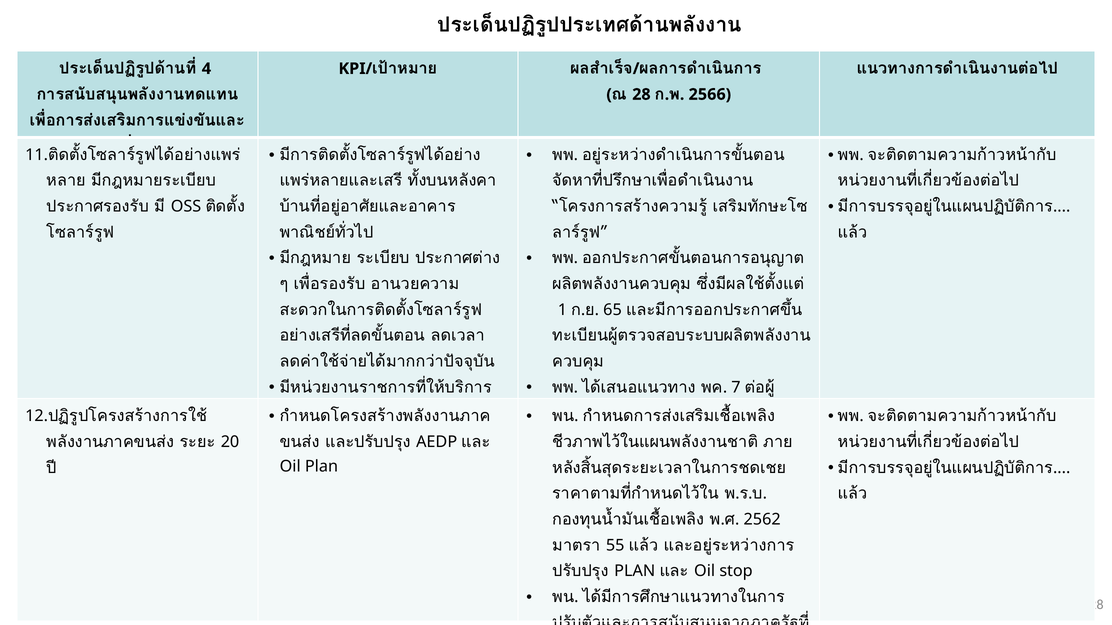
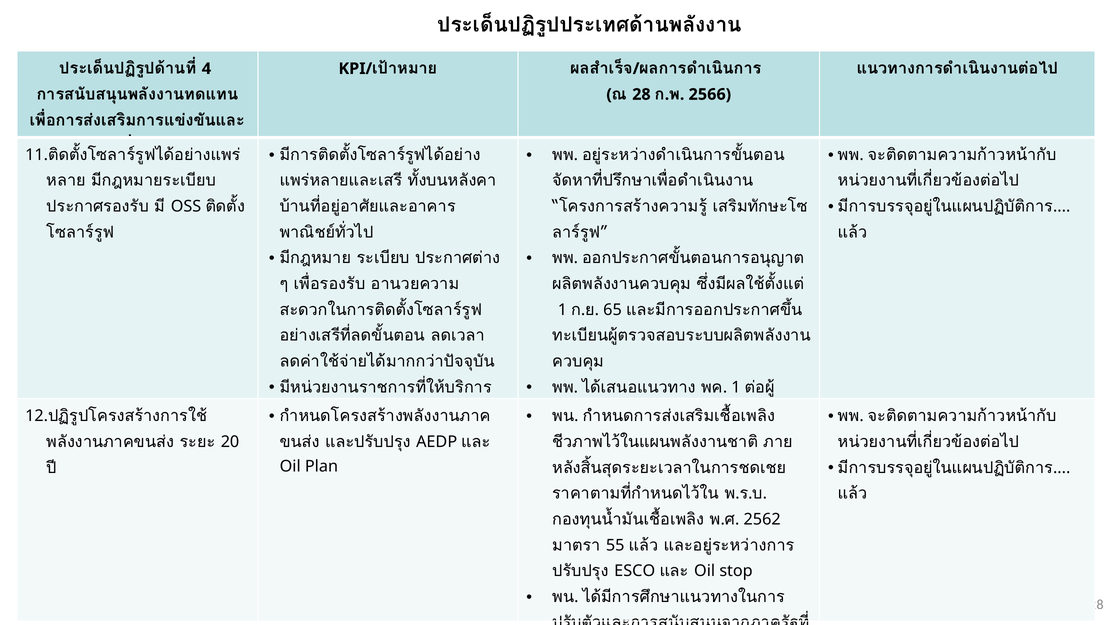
7 at (736, 387): 7 -> 1
PLAN at (635, 571): PLAN -> ESCO
